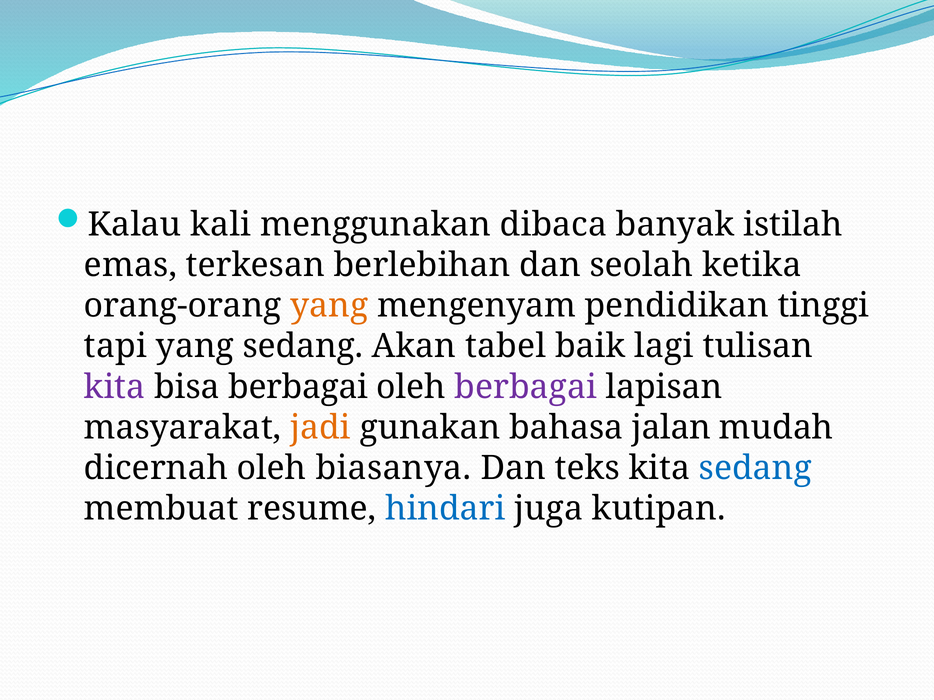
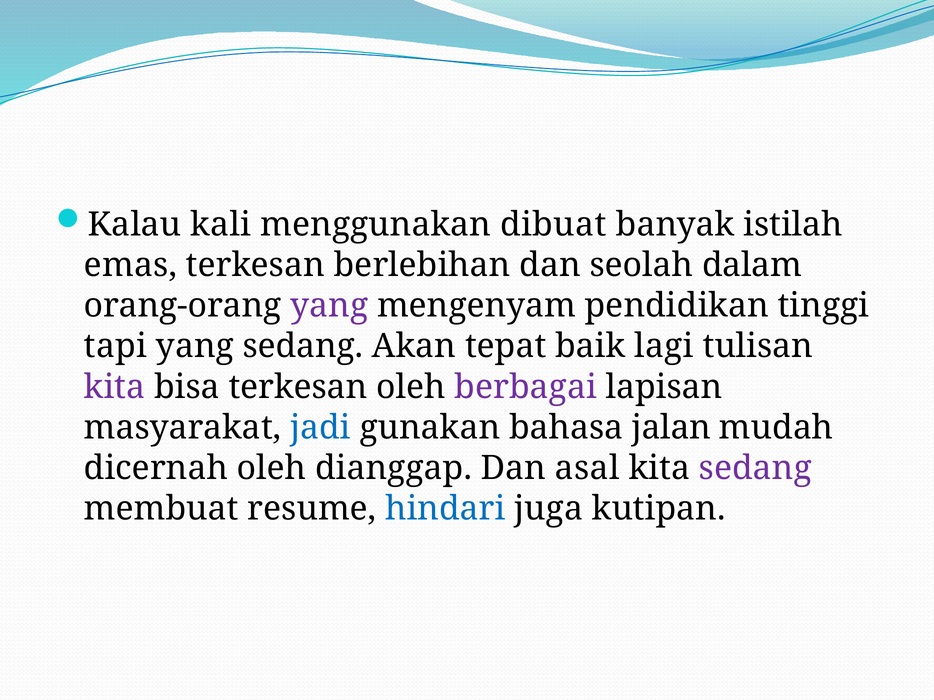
dibaca: dibaca -> dibuat
ketika: ketika -> dalam
yang at (329, 306) colour: orange -> purple
tabel: tabel -> tepat
bisa berbagai: berbagai -> terkesan
jadi colour: orange -> blue
biasanya: biasanya -> dianggap
teks: teks -> asal
sedang at (755, 468) colour: blue -> purple
